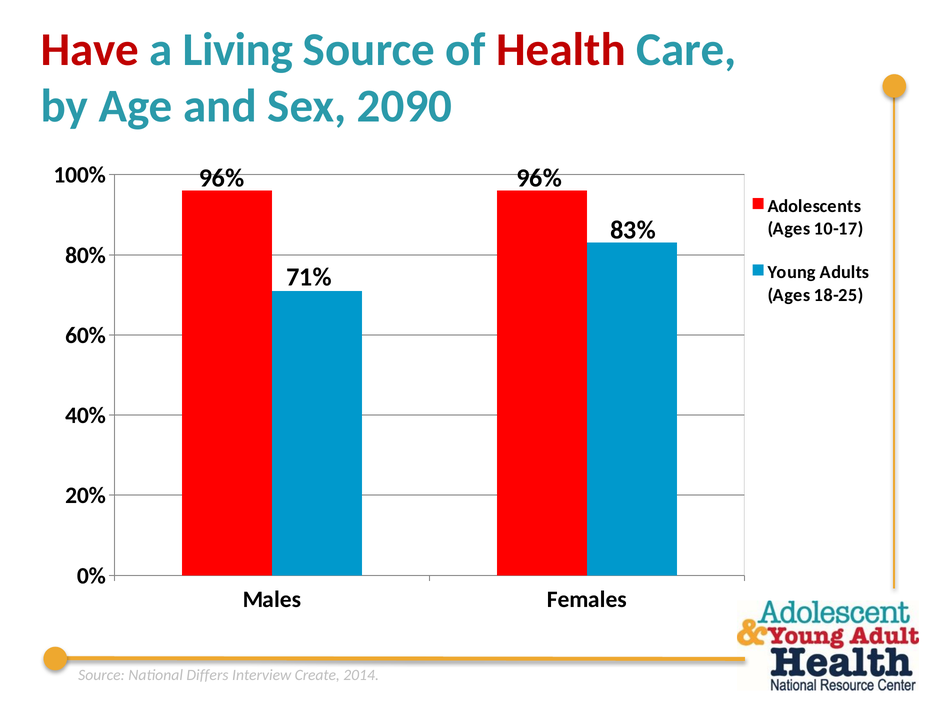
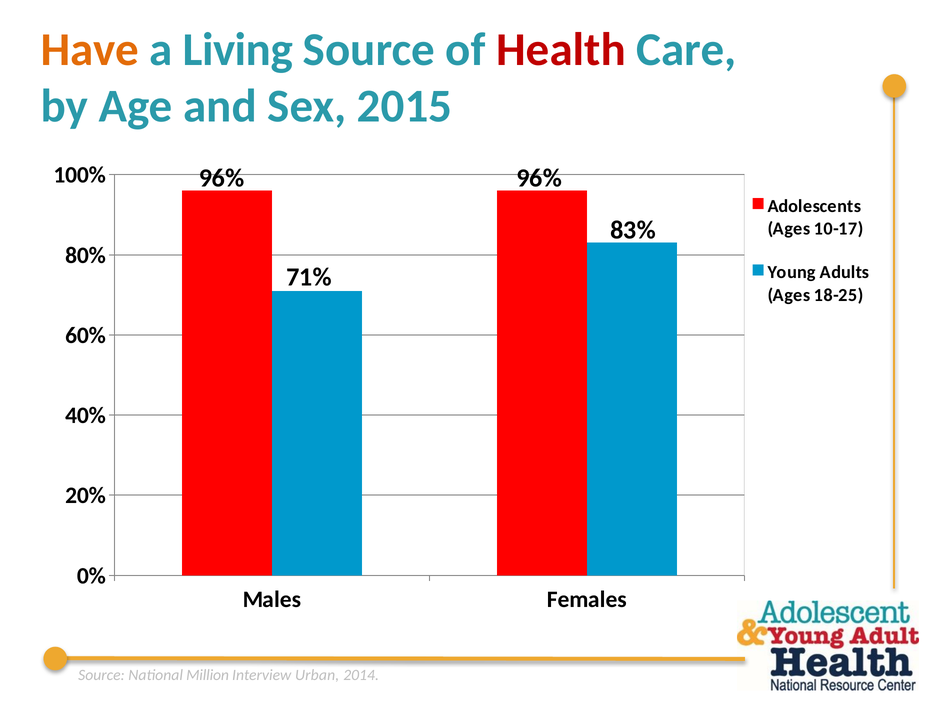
Have colour: red -> orange
2090: 2090 -> 2015
Differs: Differs -> Million
Create: Create -> Urban
